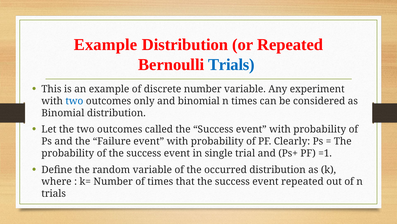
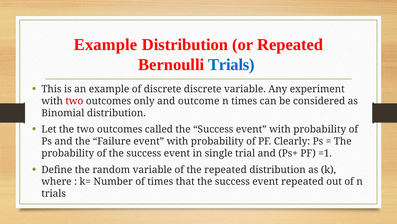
discrete number: number -> discrete
two at (74, 101) colour: blue -> red
and binomial: binomial -> outcome
the occurred: occurred -> repeated
